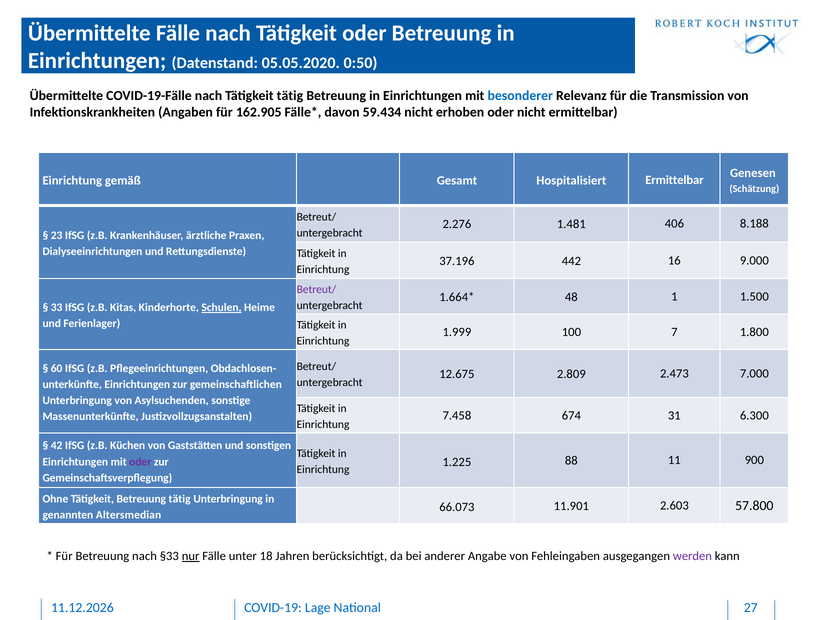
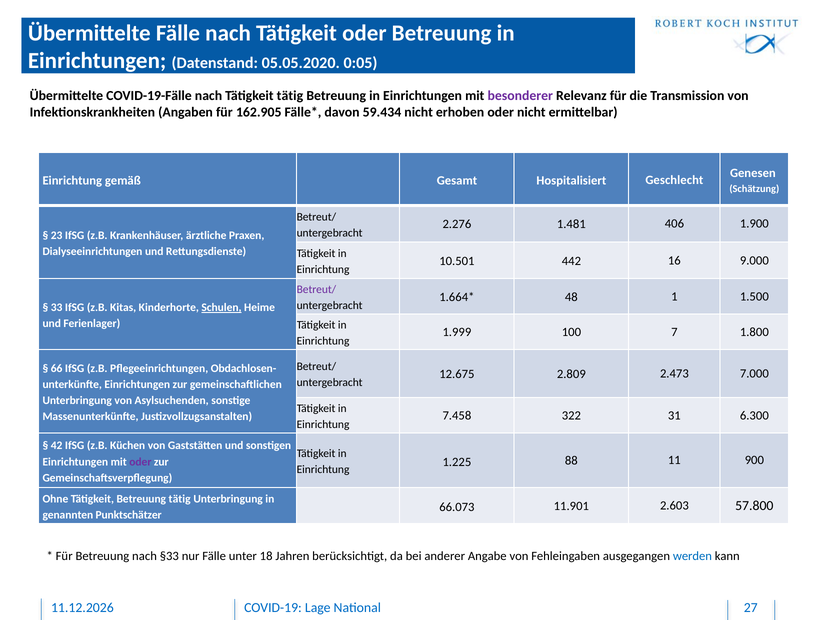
0:50: 0:50 -> 0:05
besonderer colour: blue -> purple
Hospitalisiert Ermittelbar: Ermittelbar -> Geschlecht
8.188: 8.188 -> 1.900
37.196: 37.196 -> 10.501
60: 60 -> 66
674: 674 -> 322
Altersmedian: Altersmedian -> Punktschätzer
nur underline: present -> none
werden colour: purple -> blue
